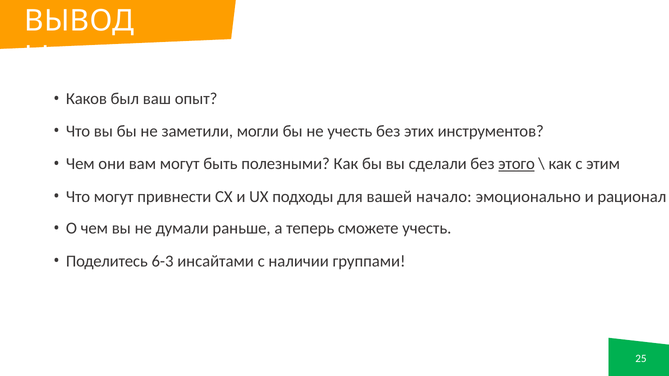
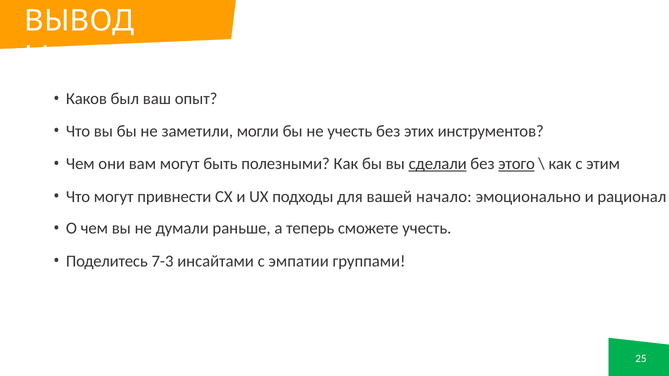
сделали underline: none -> present
6-3: 6-3 -> 7-3
наличии: наличии -> эмпатии
